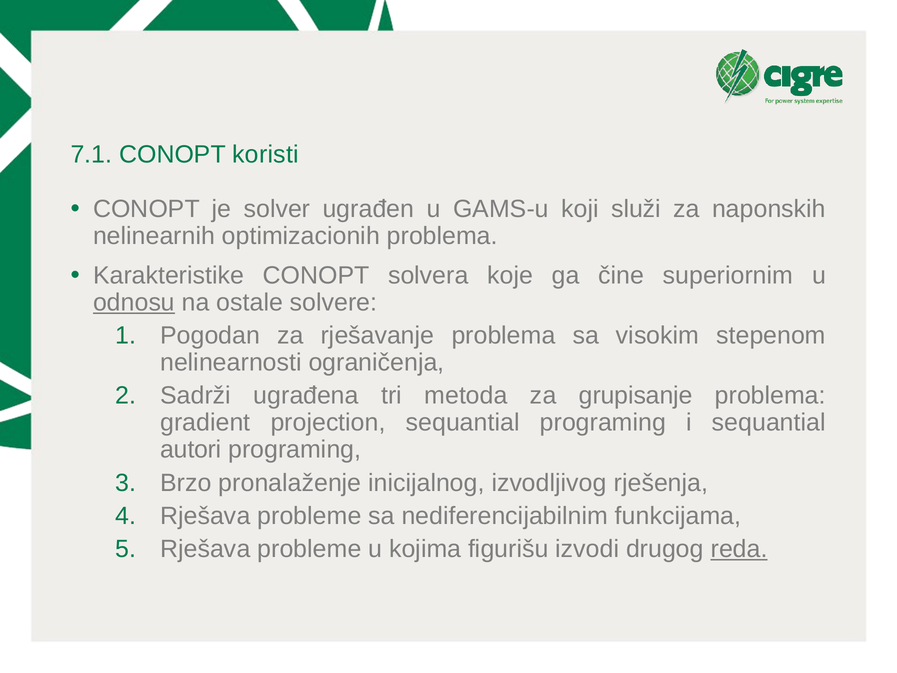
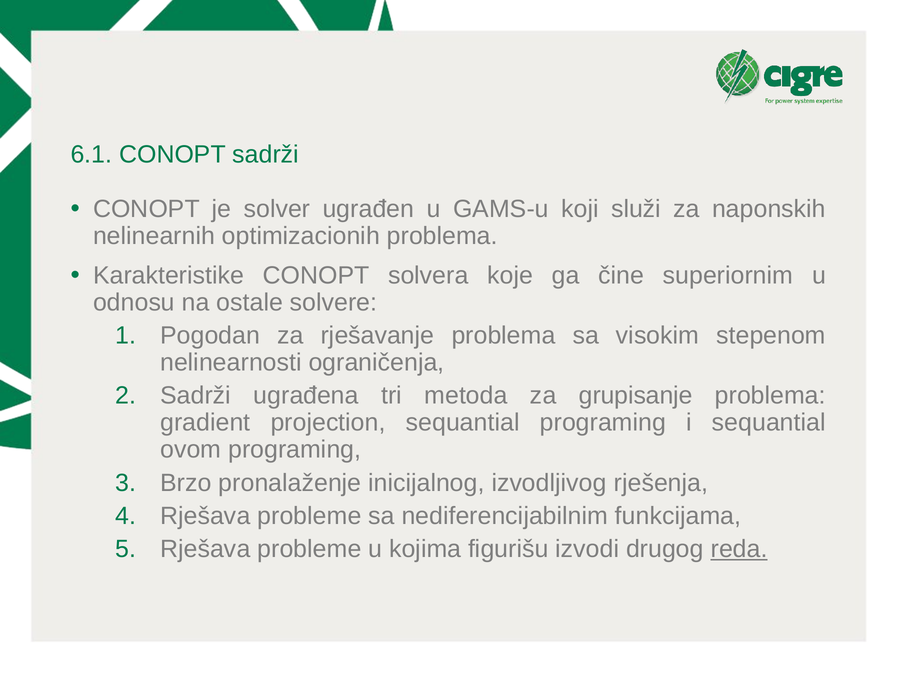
7.1: 7.1 -> 6.1
CONOPT koristi: koristi -> sadrži
odnosu underline: present -> none
autori: autori -> ovom
